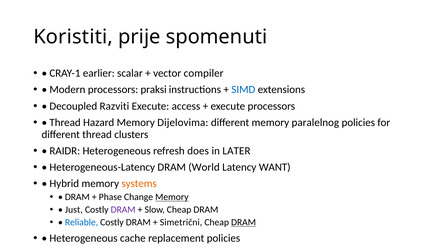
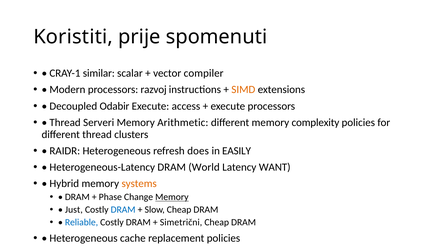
earlier: earlier -> similar
praksi: praksi -> razvoj
SIMD colour: blue -> orange
Razviti: Razviti -> Odabir
Hazard: Hazard -> Serveri
Dijelovima: Dijelovima -> Arithmetic
paralelnog: paralelnog -> complexity
LATER: LATER -> EASILY
DRAM at (123, 209) colour: purple -> blue
DRAM at (244, 222) underline: present -> none
